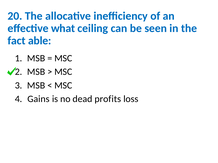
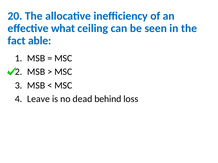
Gains: Gains -> Leave
profits: profits -> behind
